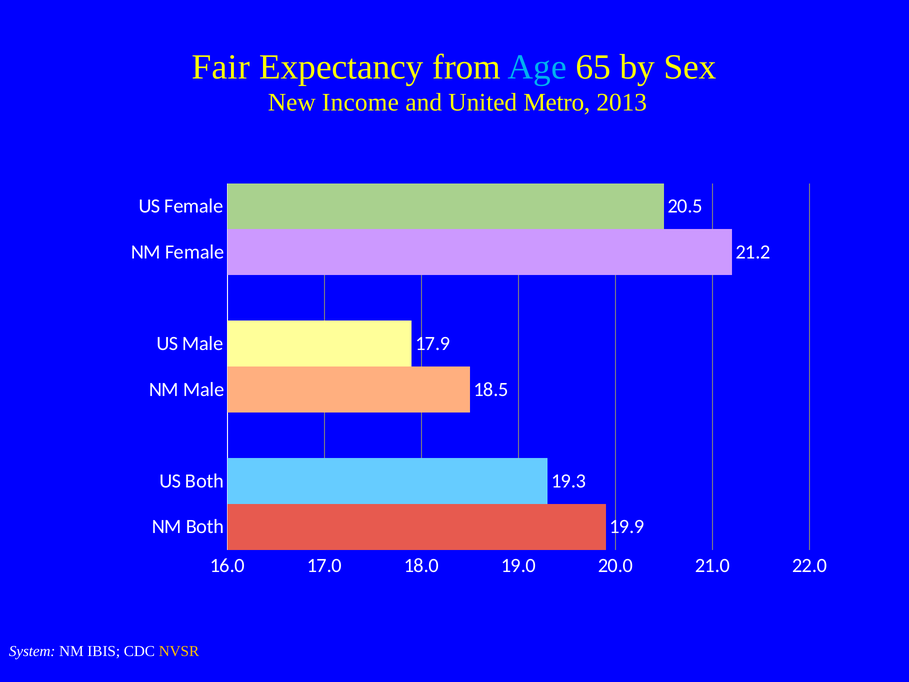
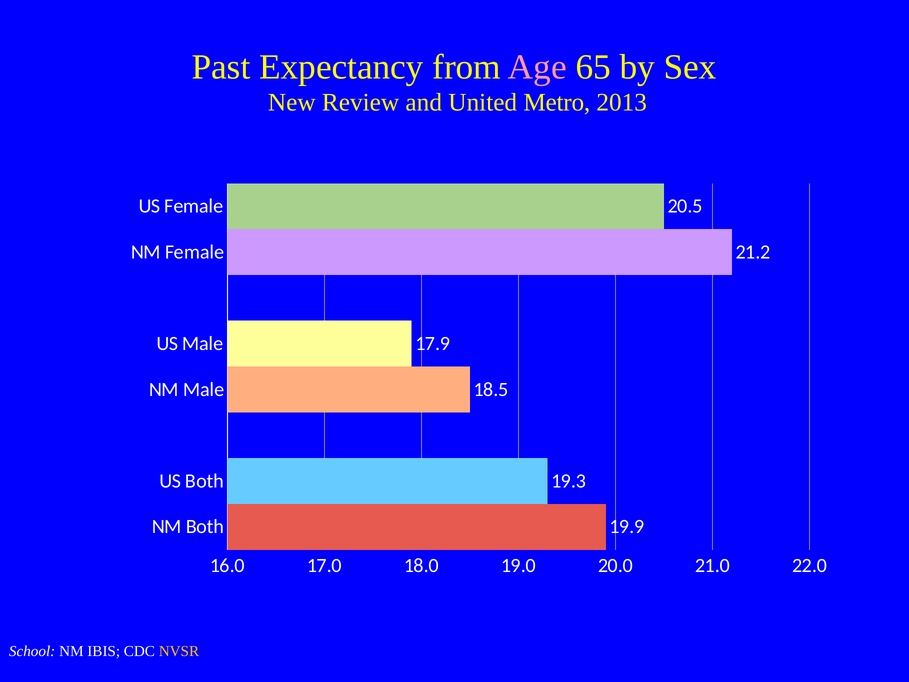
Fair: Fair -> Past
Age colour: light blue -> pink
Income: Income -> Review
System: System -> School
